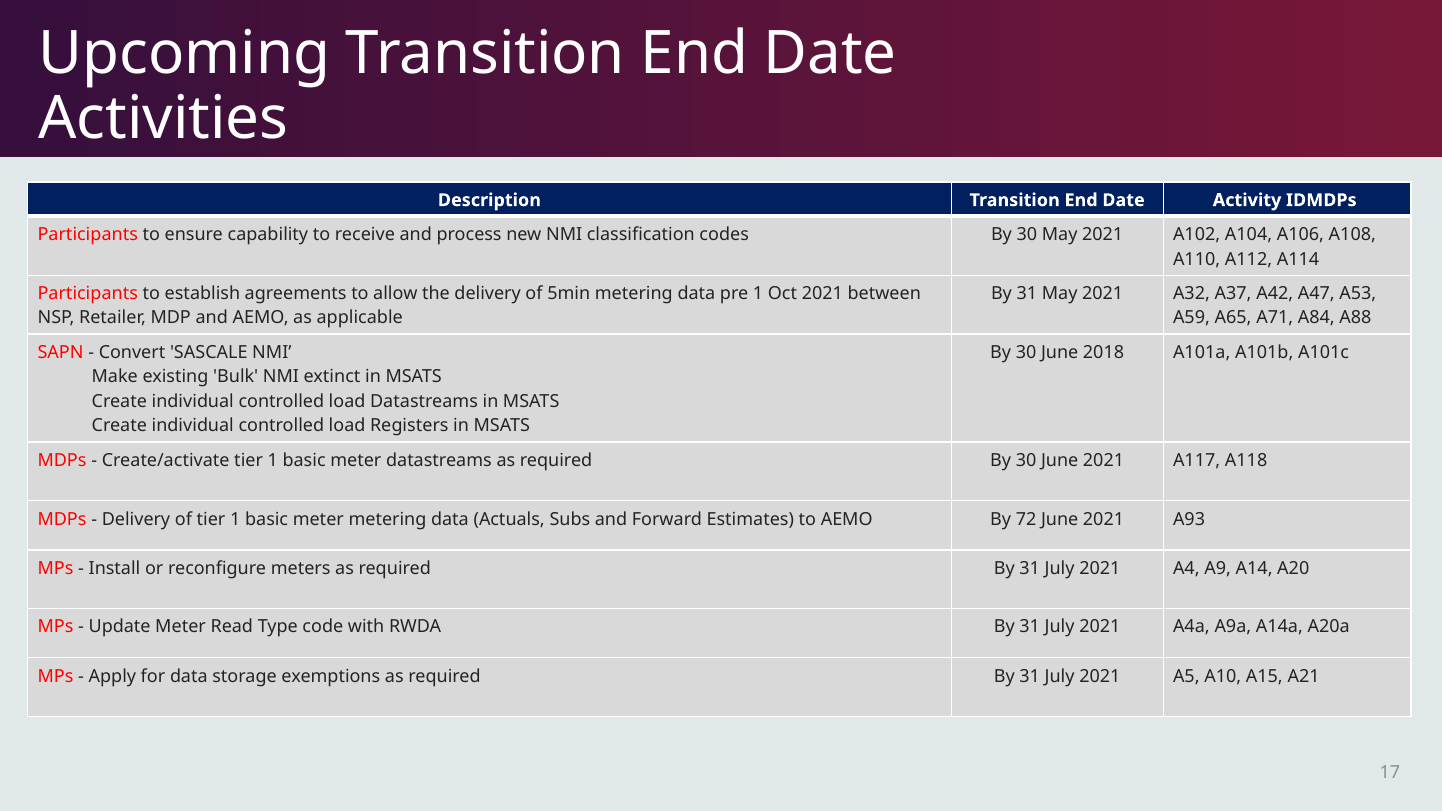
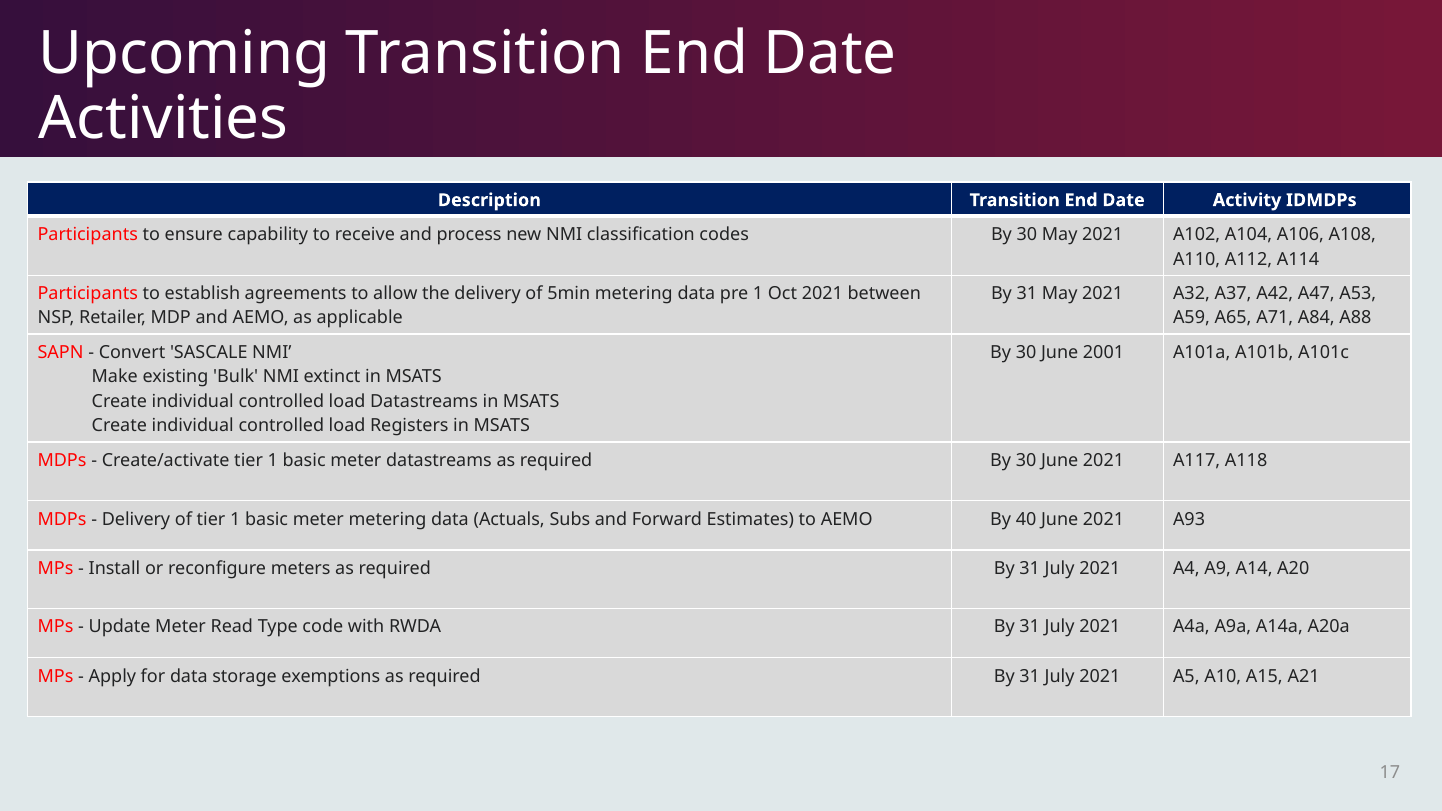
2018: 2018 -> 2001
72: 72 -> 40
